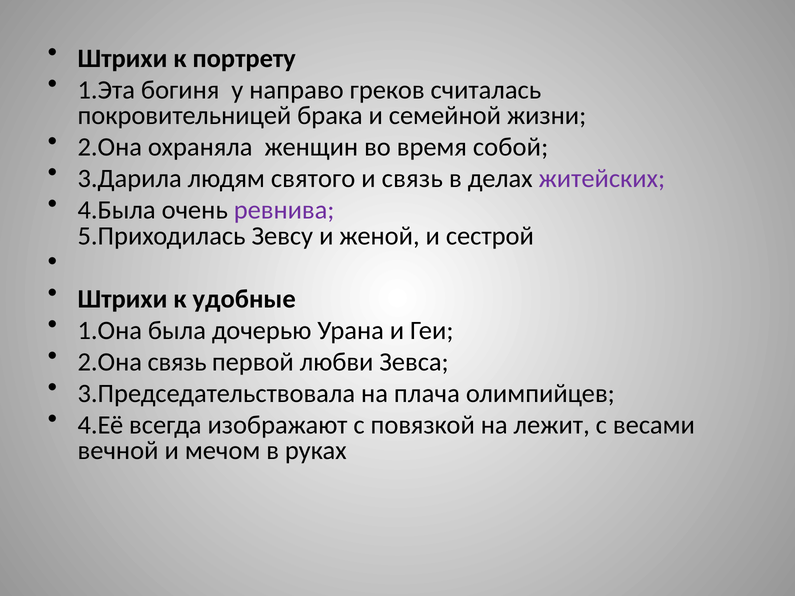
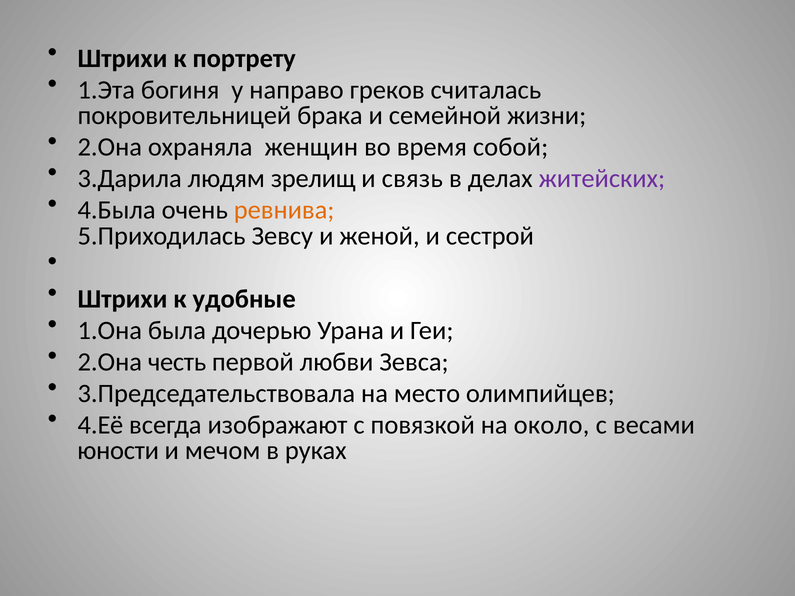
святого: святого -> зрелищ
ревнива colour: purple -> orange
2.Она связь: связь -> честь
плача: плача -> место
лежит: лежит -> около
вечной: вечной -> юности
